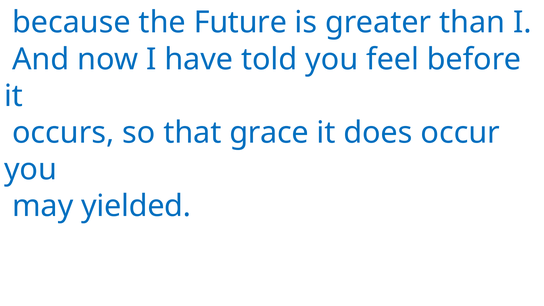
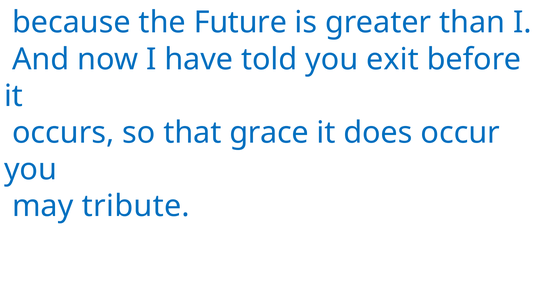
feel: feel -> exit
yielded: yielded -> tribute
